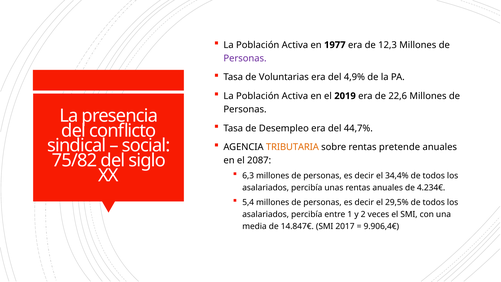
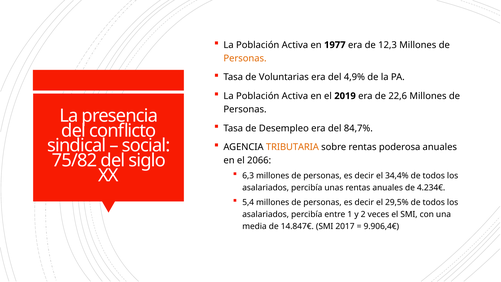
Personas at (245, 58) colour: purple -> orange
44,7%: 44,7% -> 84,7%
pretende: pretende -> poderosa
2087: 2087 -> 2066
